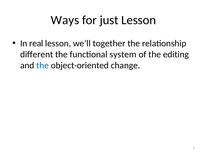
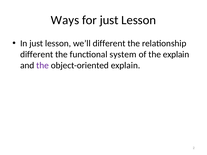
In real: real -> just
we’ll together: together -> different
the editing: editing -> explain
the at (43, 66) colour: blue -> purple
object-oriented change: change -> explain
